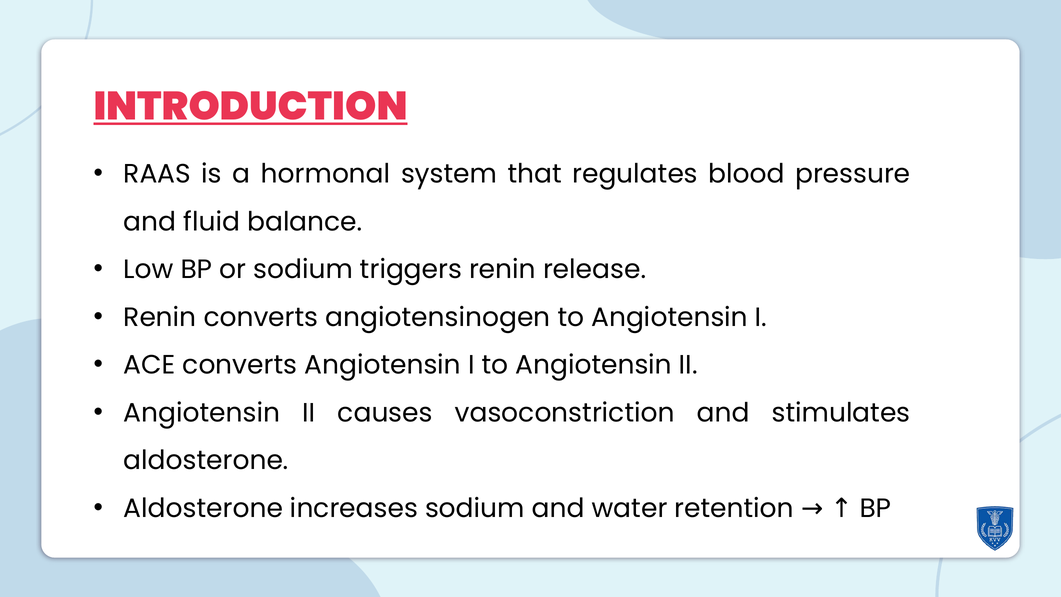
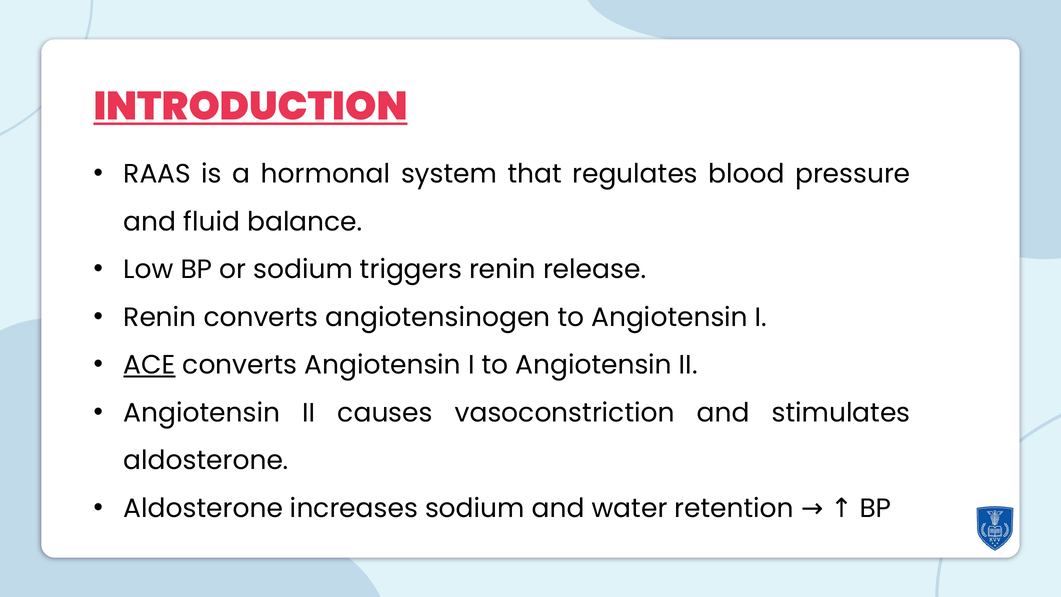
ACE underline: none -> present
